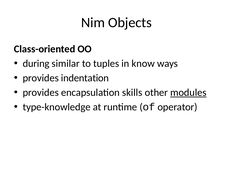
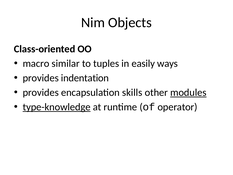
during: during -> macro
know: know -> easily
type-knowledge underline: none -> present
